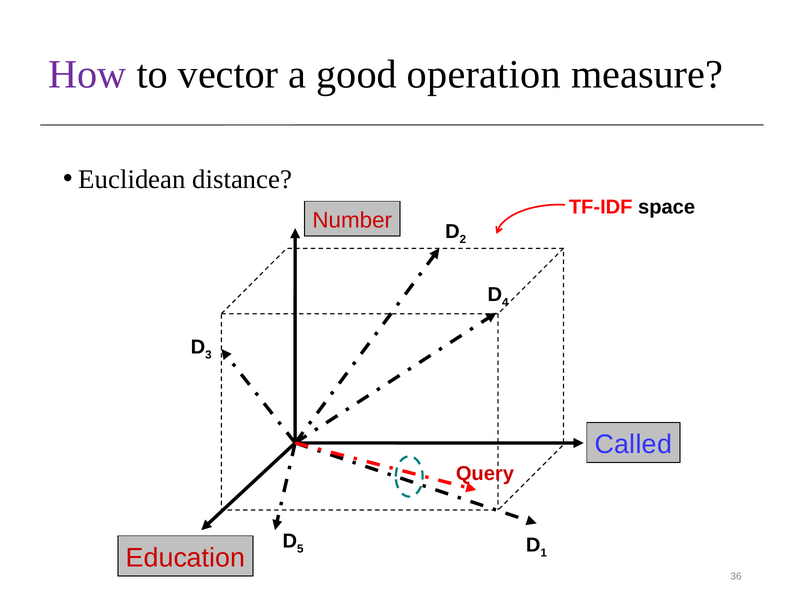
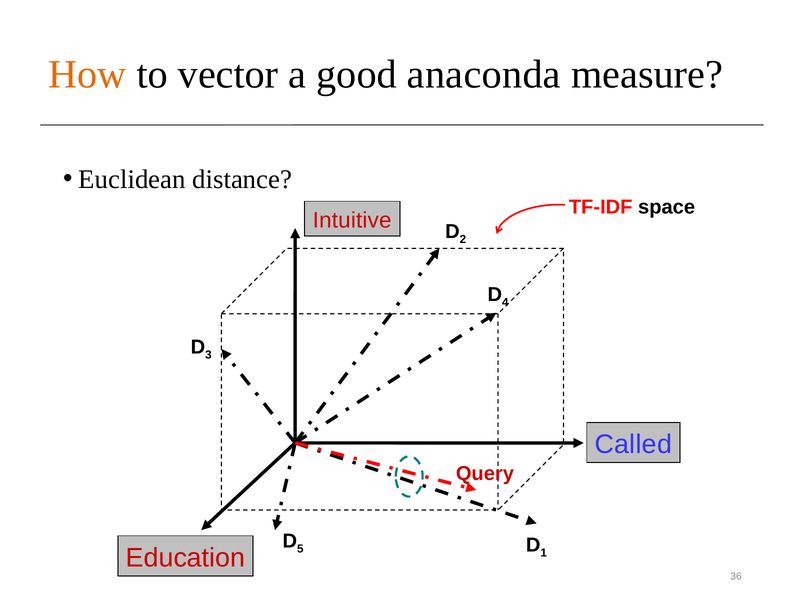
How colour: purple -> orange
operation: operation -> anaconda
Number: Number -> Intuitive
